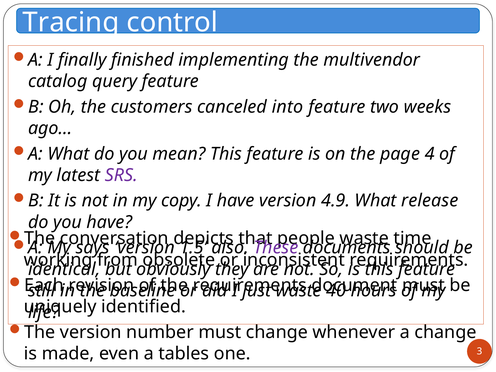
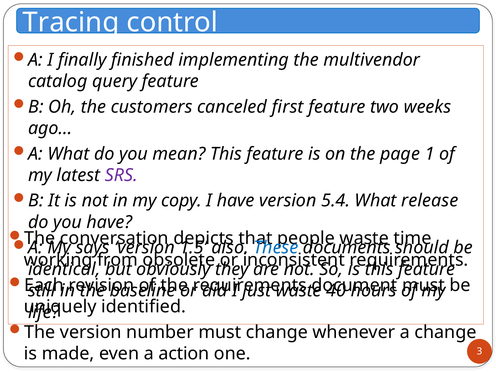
into: into -> first
4: 4 -> 1
4.9: 4.9 -> 5.4
These colour: purple -> blue
tables: tables -> action
